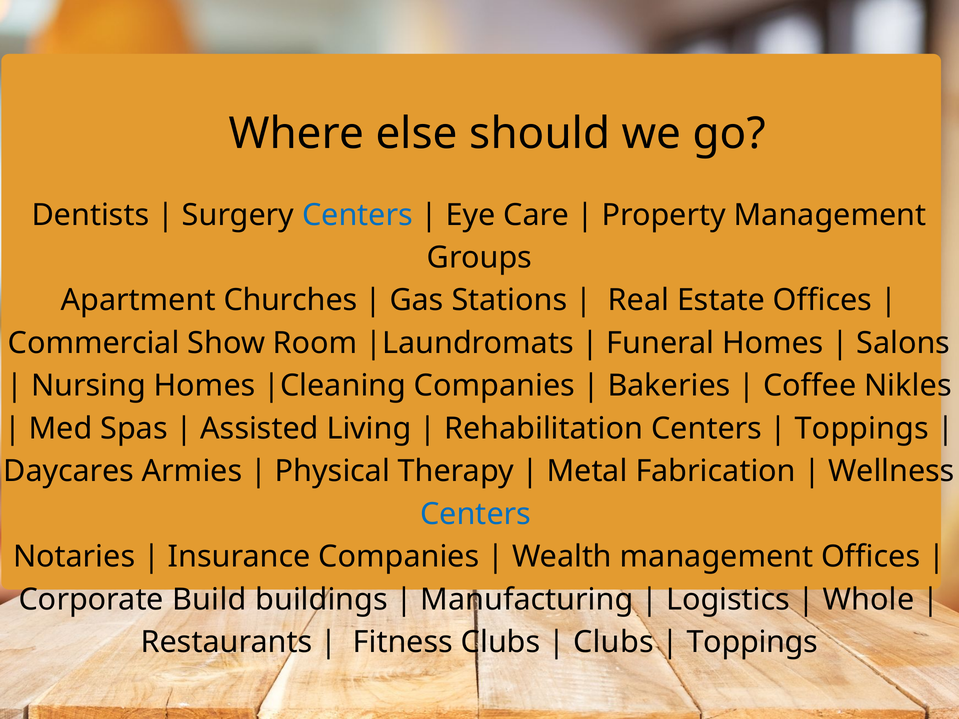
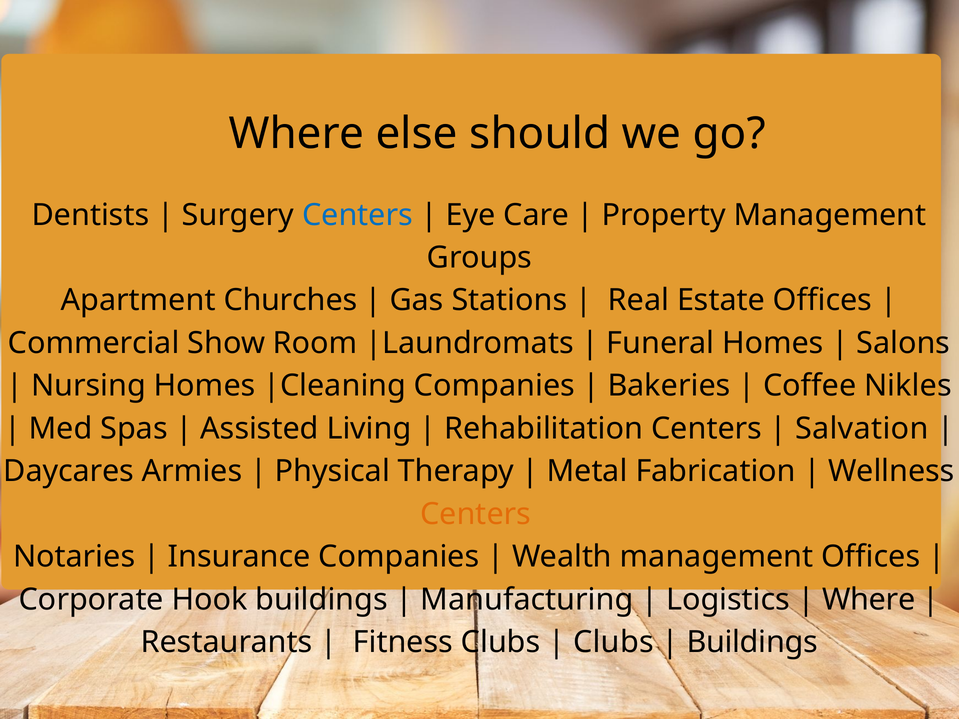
Toppings at (862, 429): Toppings -> Salvation
Centers at (476, 514) colour: blue -> orange
Build: Build -> Hook
Whole at (868, 600): Whole -> Where
Toppings at (752, 643): Toppings -> Buildings
